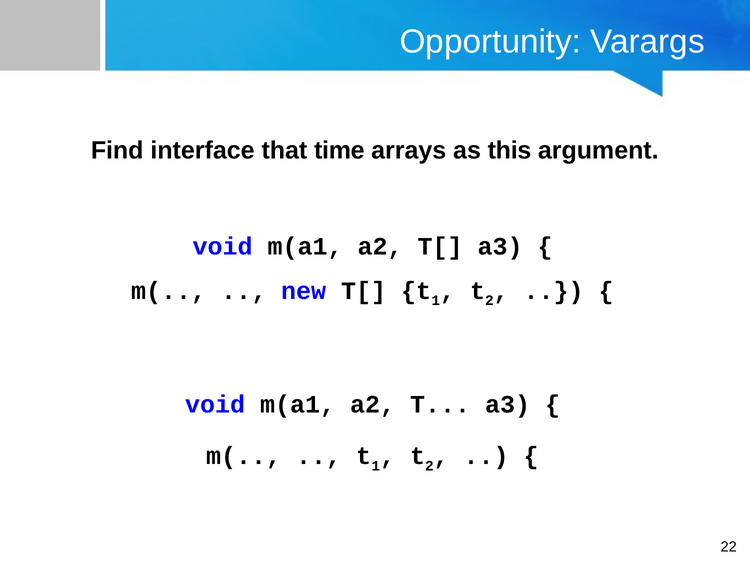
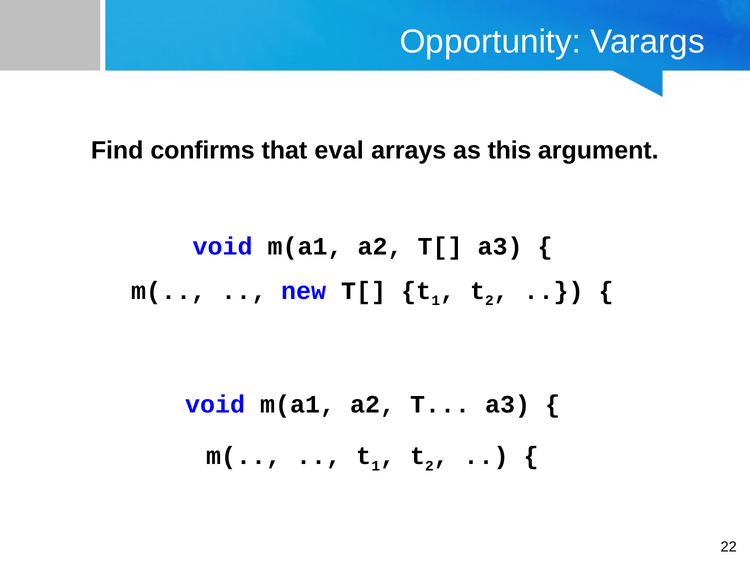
interface: interface -> confirms
time: time -> eval
